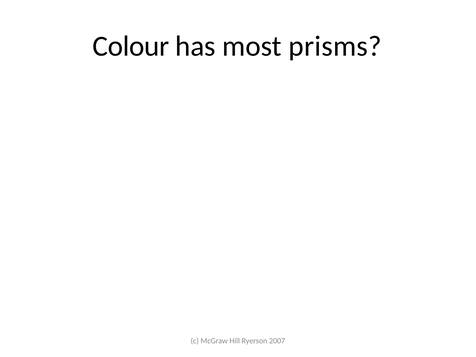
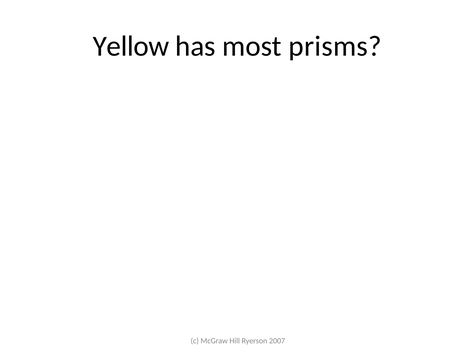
Colour: Colour -> Yellow
